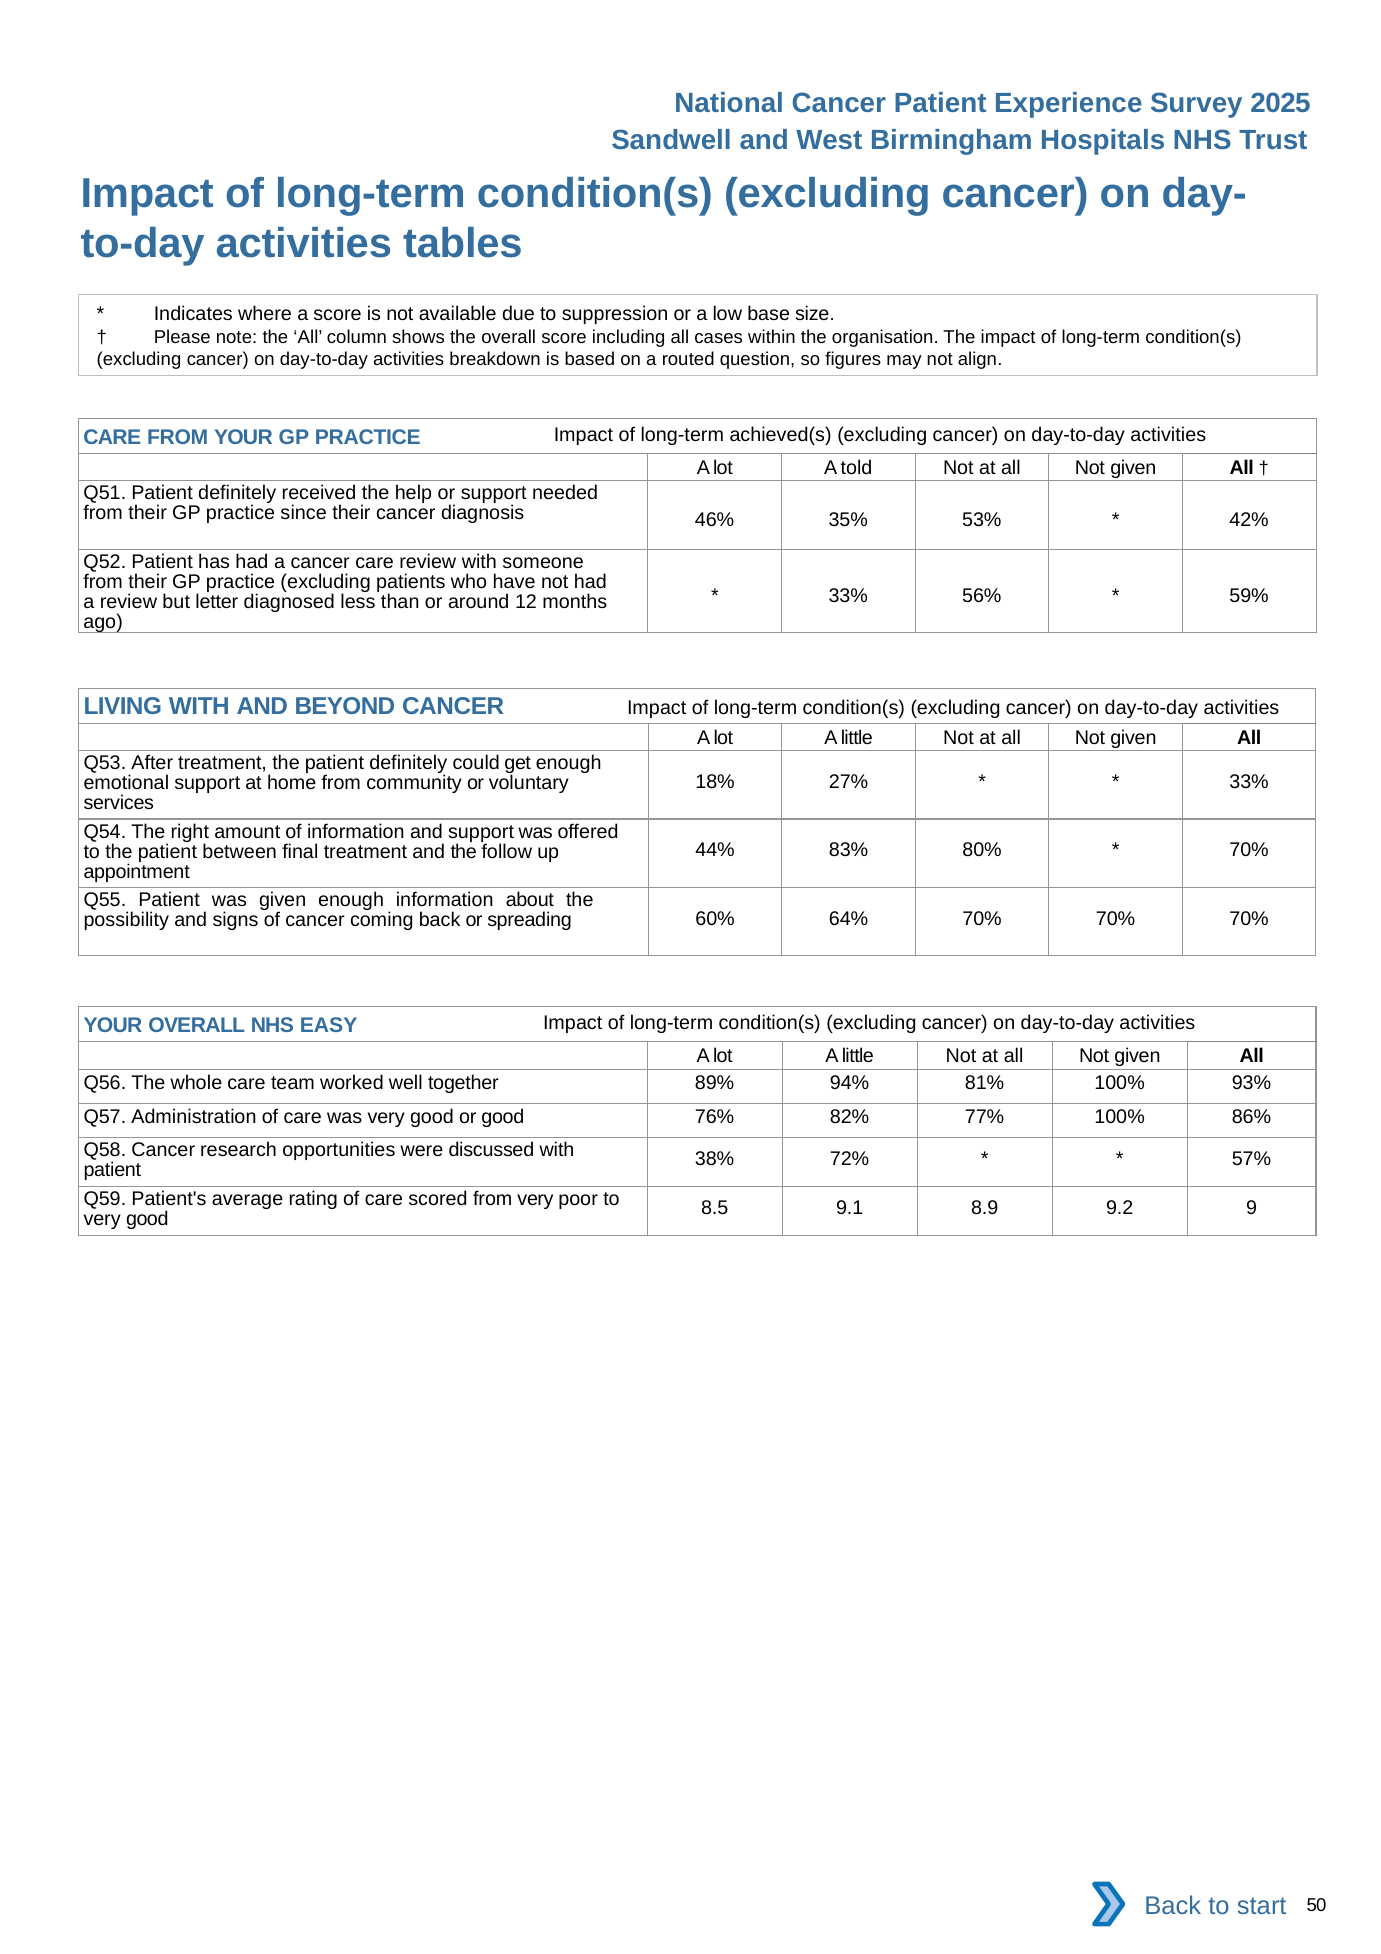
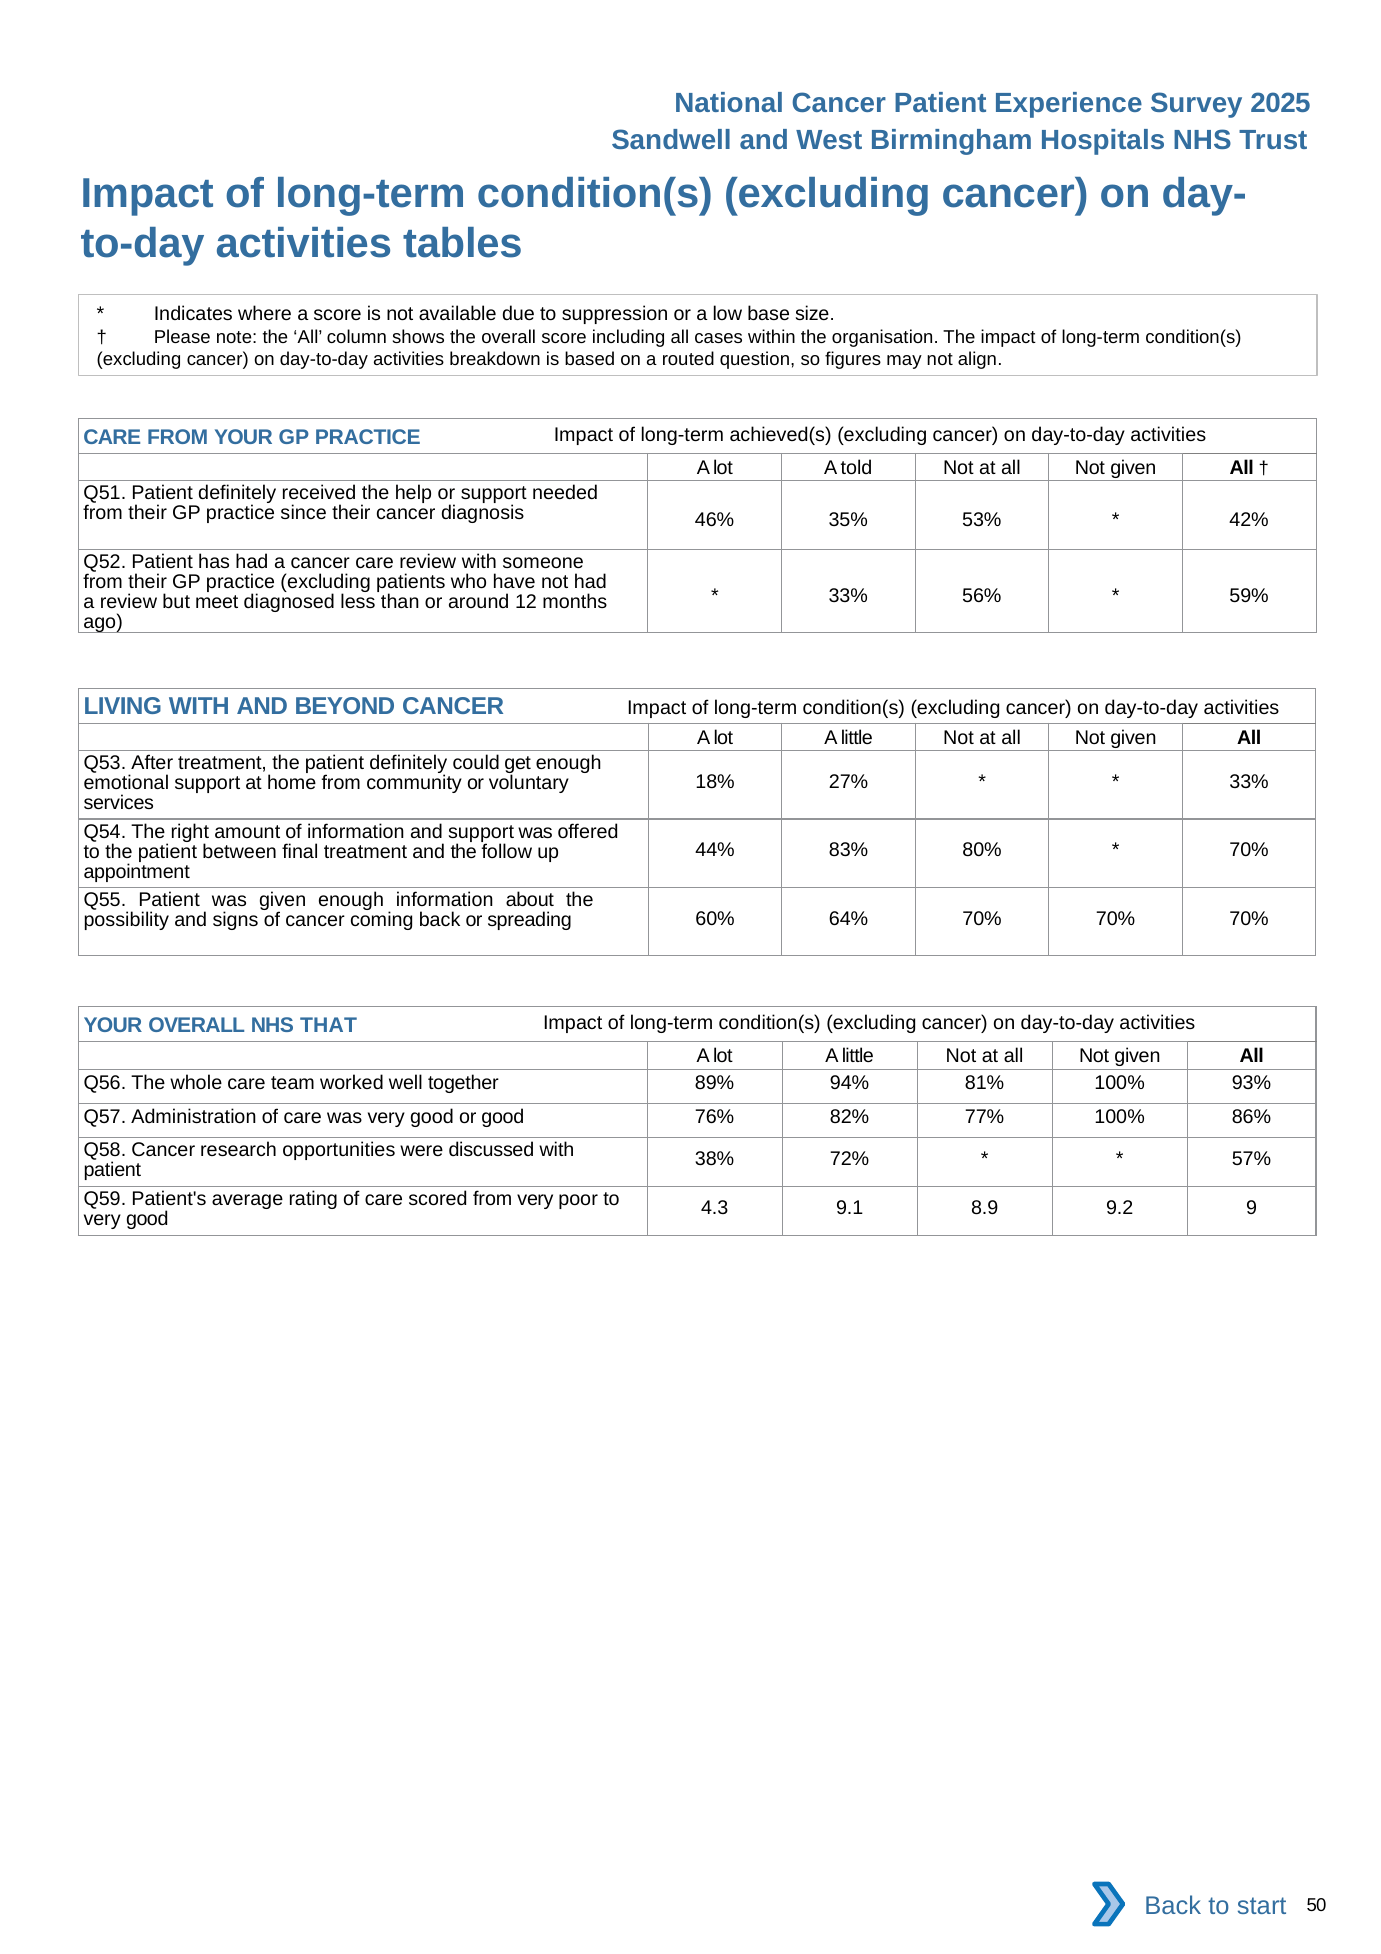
letter: letter -> meet
EASY: EASY -> THAT
8.5: 8.5 -> 4.3
